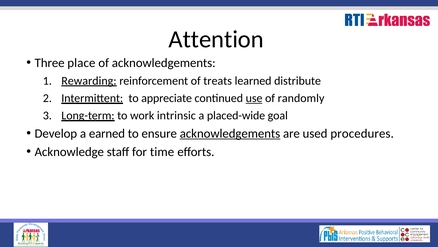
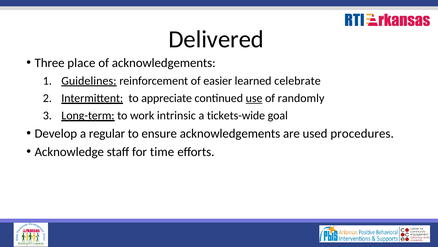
Attention: Attention -> Delivered
Rewarding: Rewarding -> Guidelines
treats: treats -> easier
distribute: distribute -> celebrate
placed-wide: placed-wide -> tickets-wide
earned: earned -> regular
acknowledgements at (230, 133) underline: present -> none
